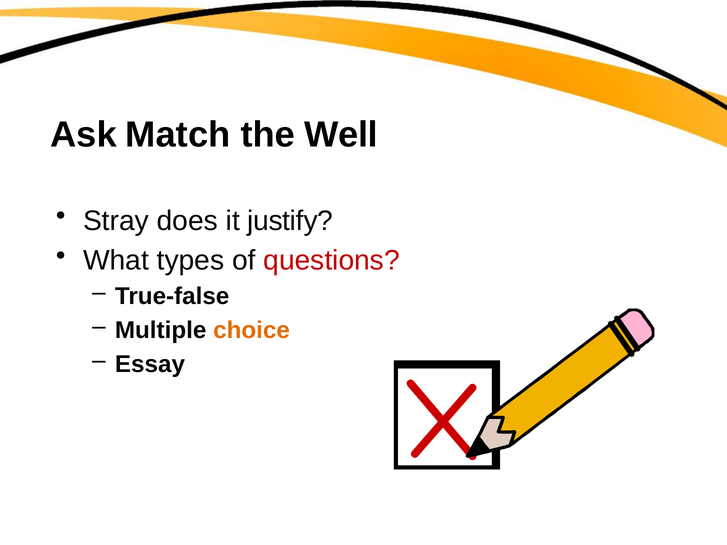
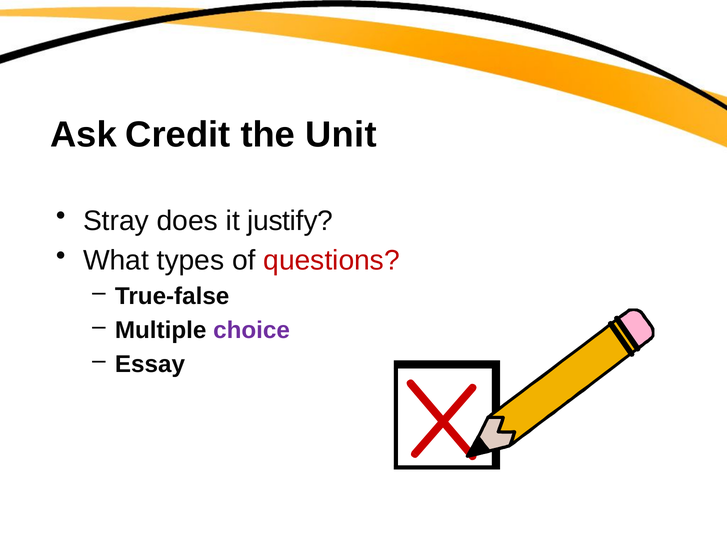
Match: Match -> Credit
Well: Well -> Unit
choice colour: orange -> purple
